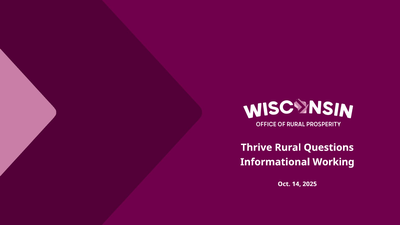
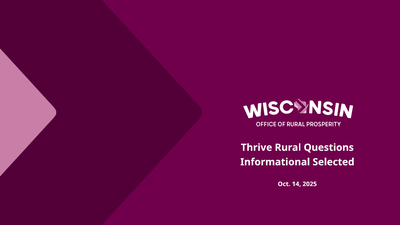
Working: Working -> Selected
